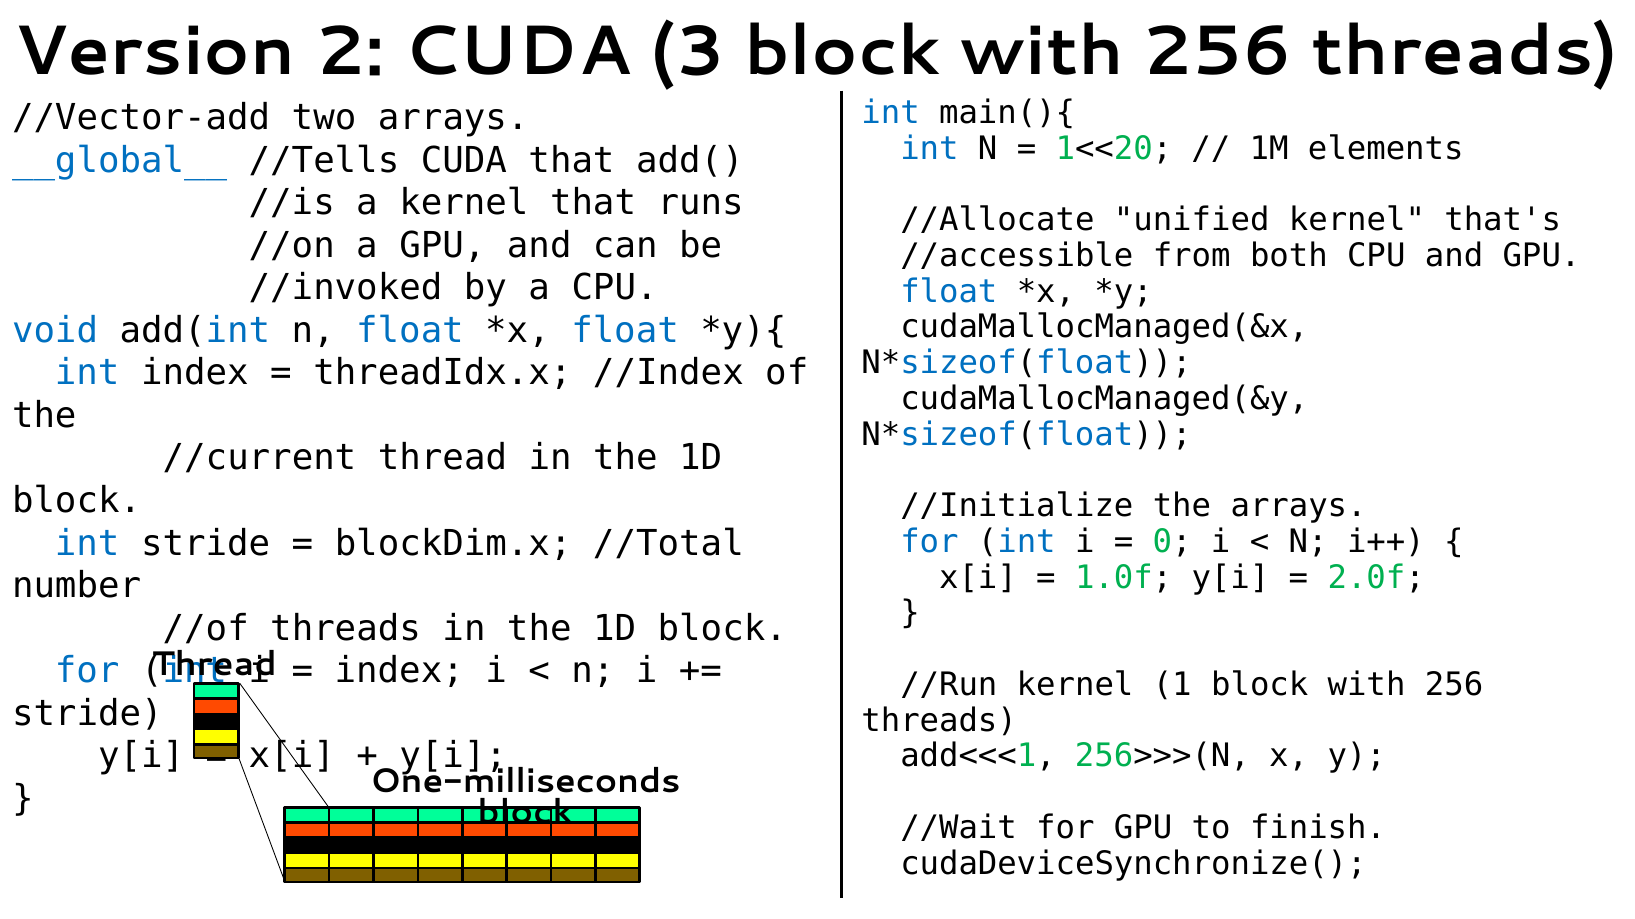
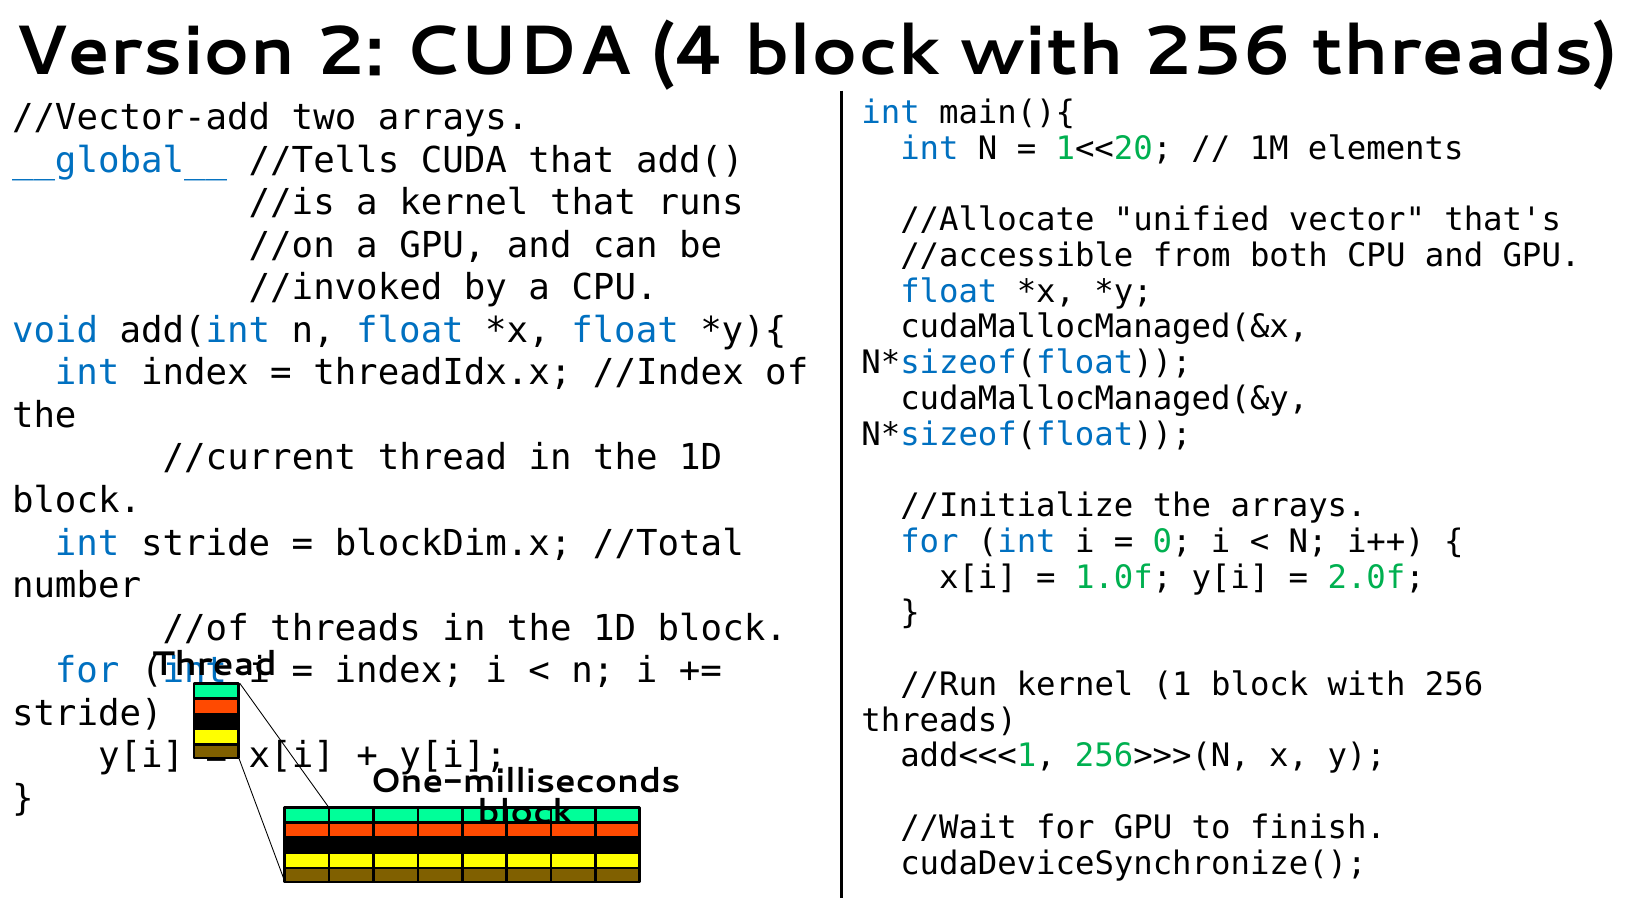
3: 3 -> 4
unified kernel: kernel -> vector
